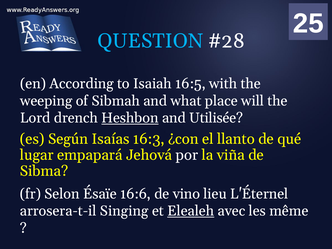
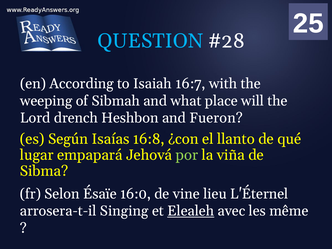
16:5: 16:5 -> 16:7
Heshbon underline: present -> none
Utilisée: Utilisée -> Fueron
16:3: 16:3 -> 16:8
por colour: white -> light green
16:6: 16:6 -> 16:0
vino: vino -> vine
